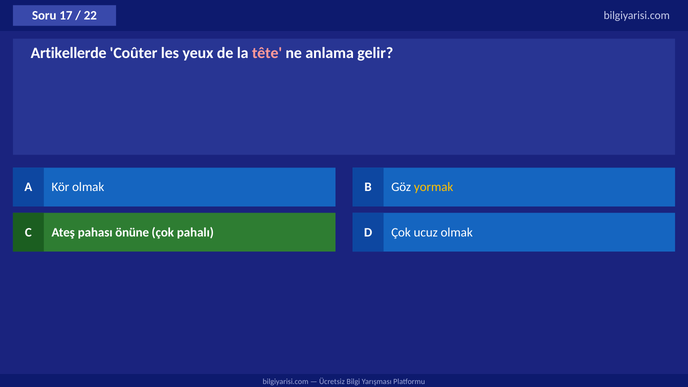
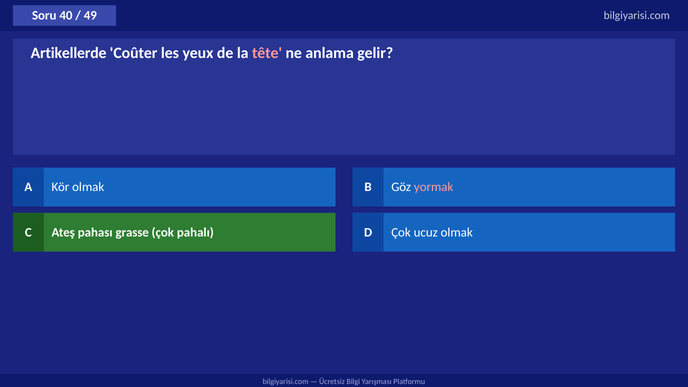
17: 17 -> 40
22: 22 -> 49
yormak colour: yellow -> pink
önüne: önüne -> grasse
